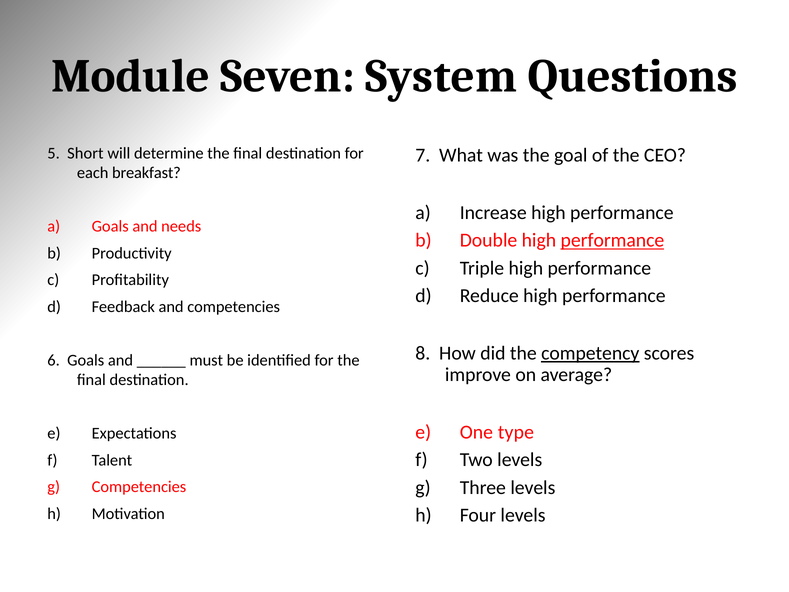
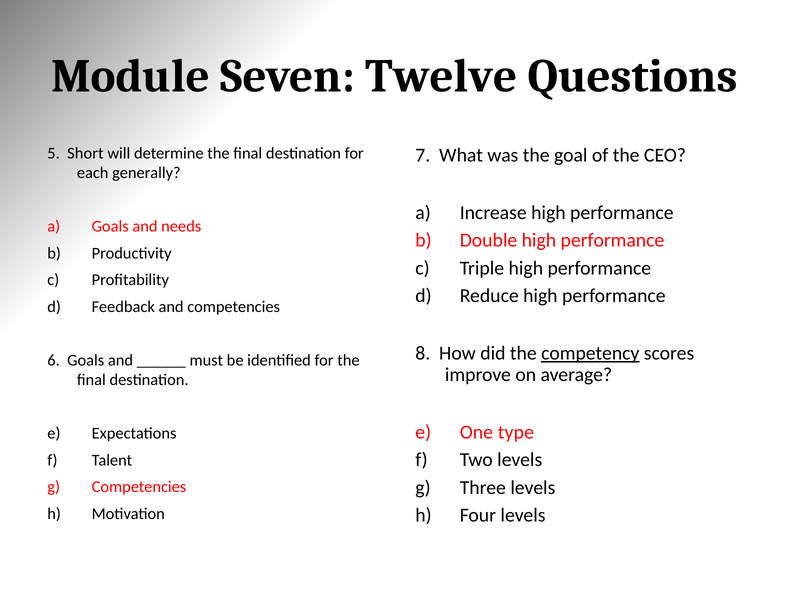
System: System -> Twelve
breakfast: breakfast -> generally
performance at (612, 240) underline: present -> none
